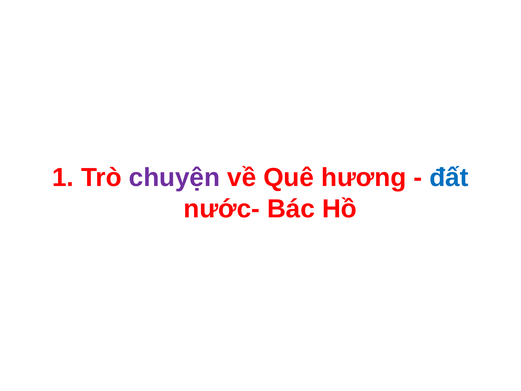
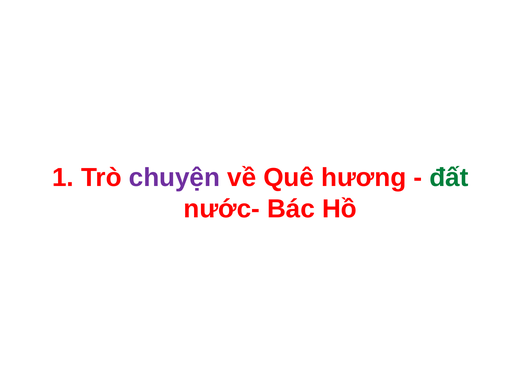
đất colour: blue -> green
